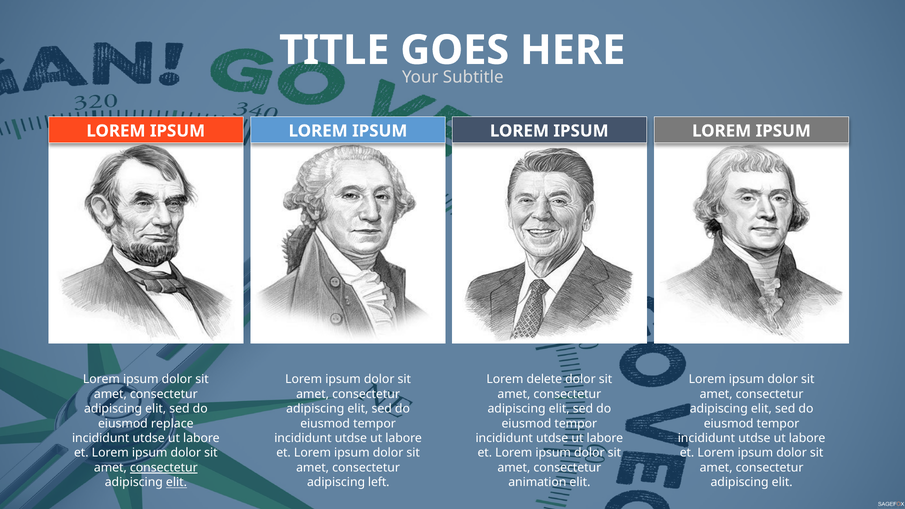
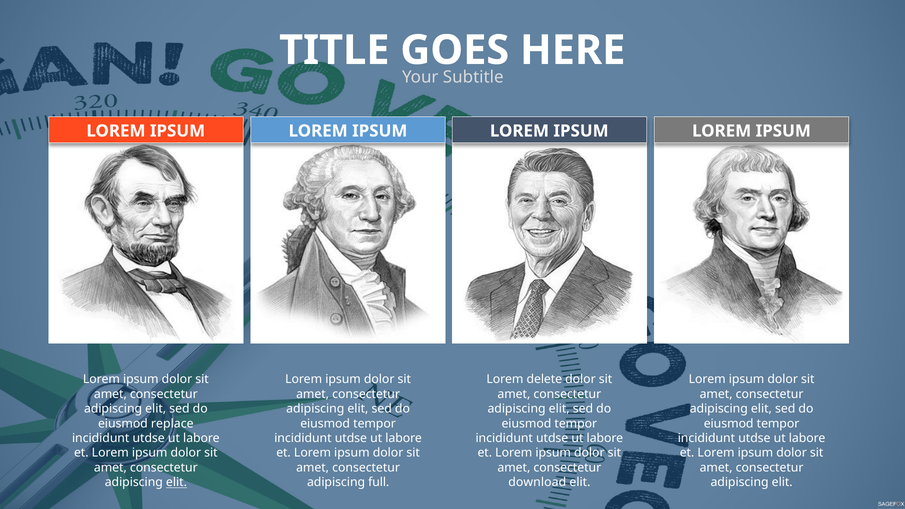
consectetur at (164, 468) underline: present -> none
left: left -> full
animation: animation -> download
